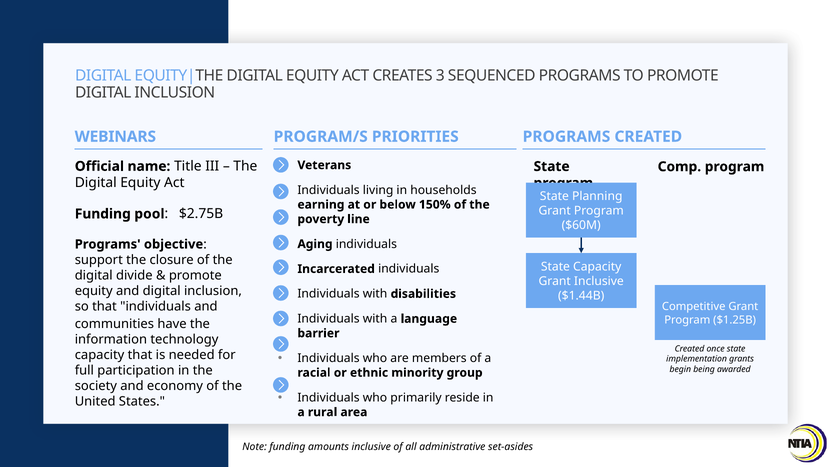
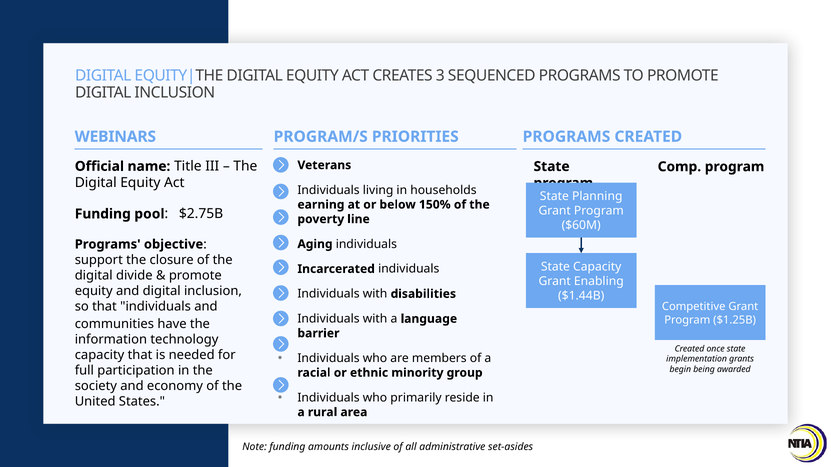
Grant Inclusive: Inclusive -> Enabling
